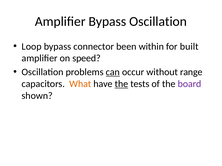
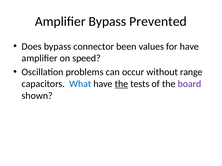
Bypass Oscillation: Oscillation -> Prevented
Loop: Loop -> Does
within: within -> values
for built: built -> have
can underline: present -> none
What colour: orange -> blue
